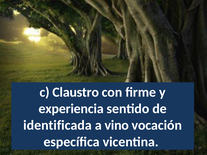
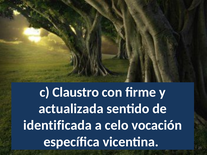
experiencia: experiencia -> actualizada
vino: vino -> celo
